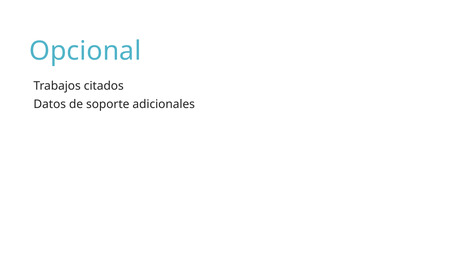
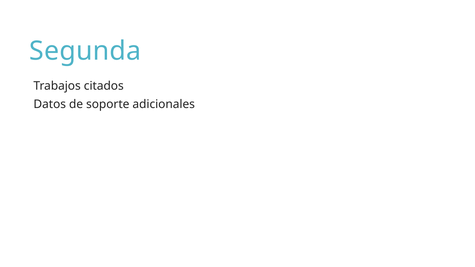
Opcional: Opcional -> Segunda
